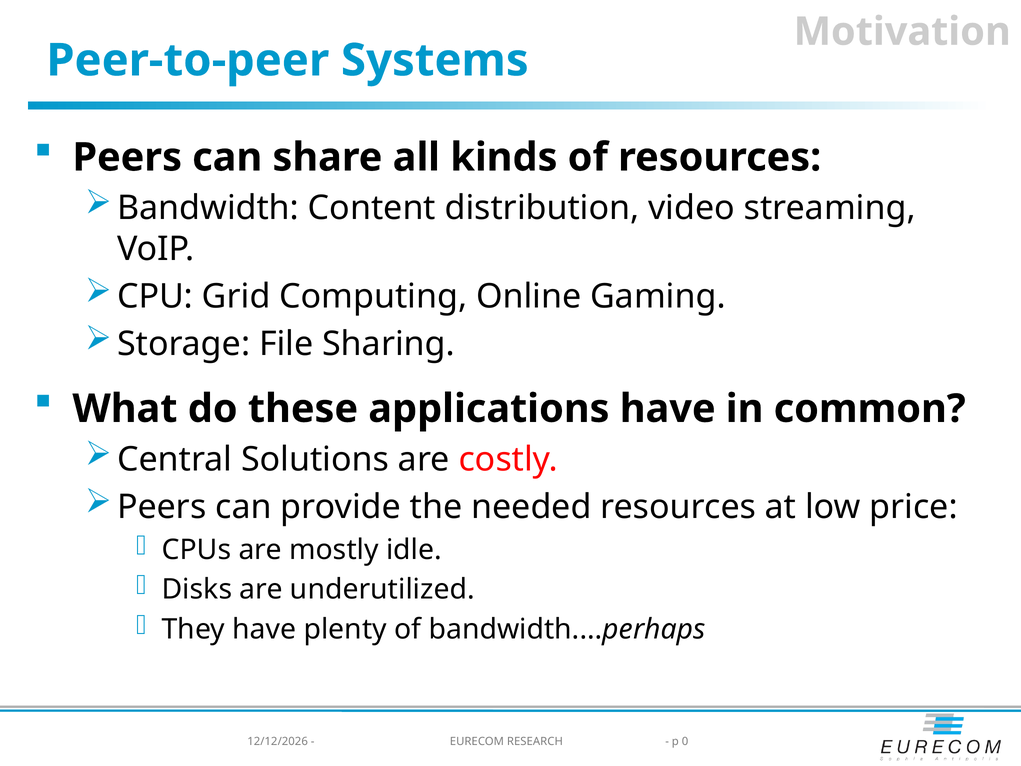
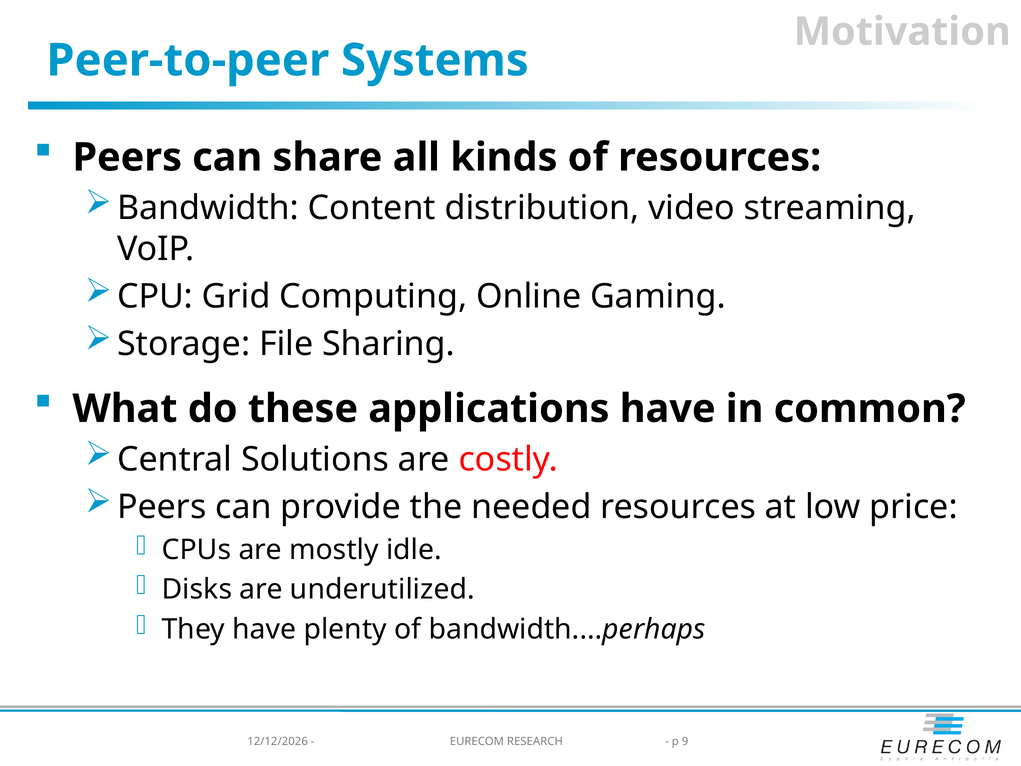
0: 0 -> 9
